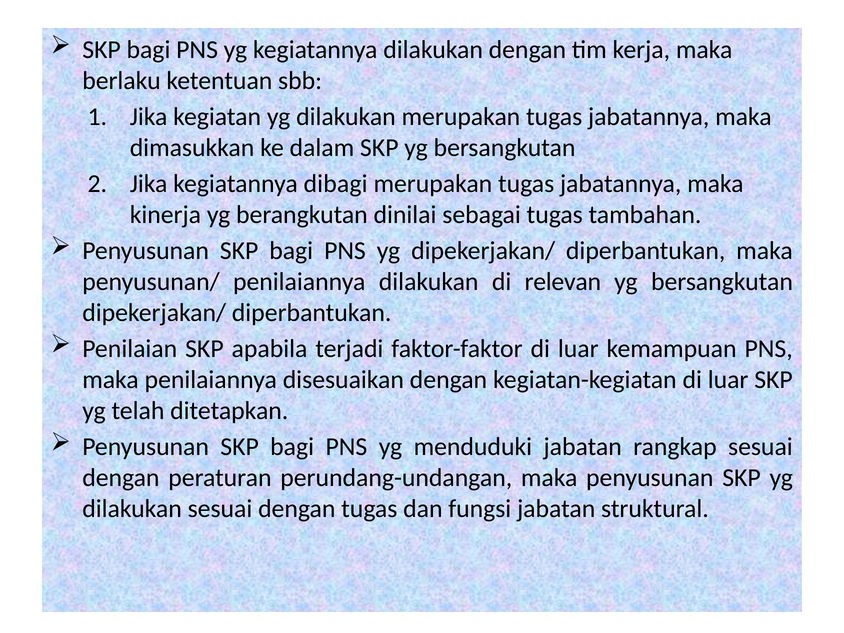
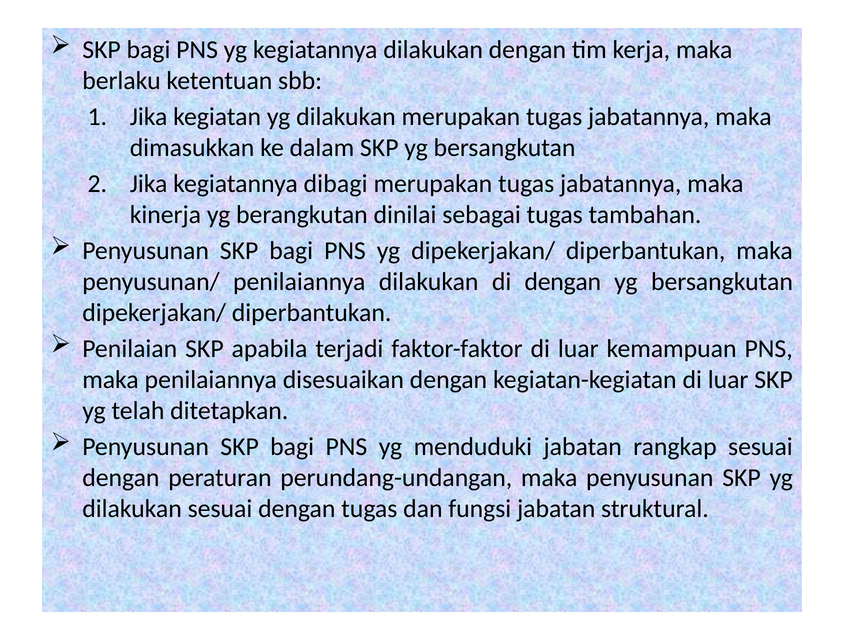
di relevan: relevan -> dengan
